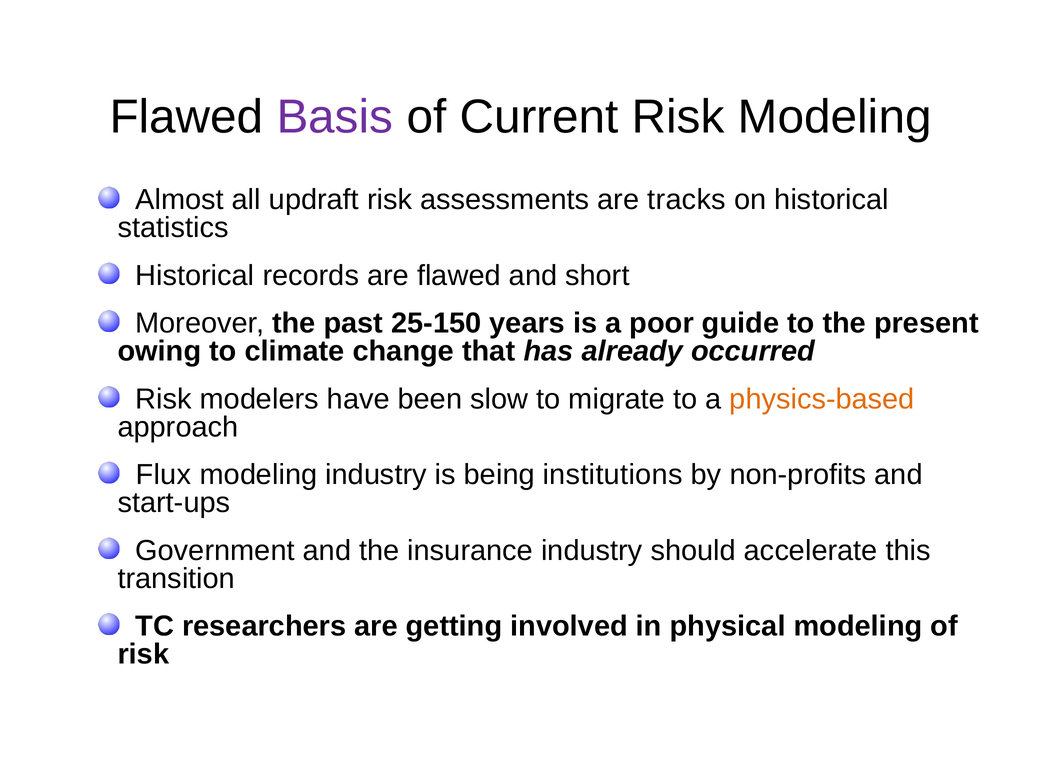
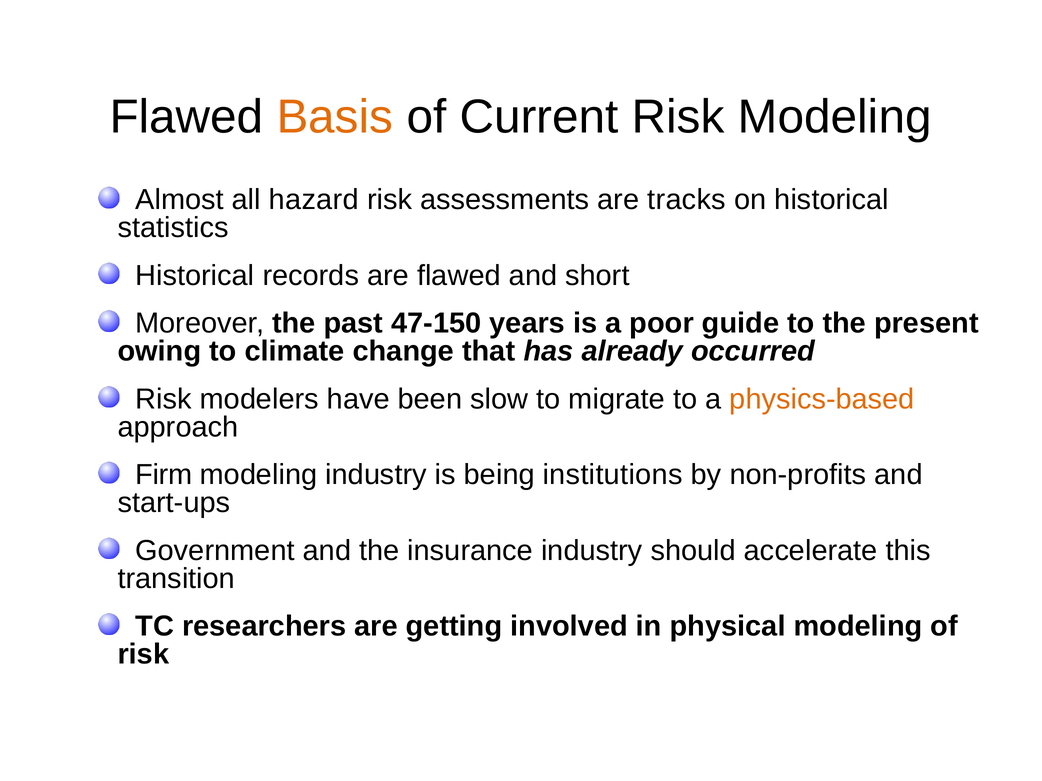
Basis colour: purple -> orange
updraft: updraft -> hazard
25-150: 25-150 -> 47-150
Flux: Flux -> Firm
